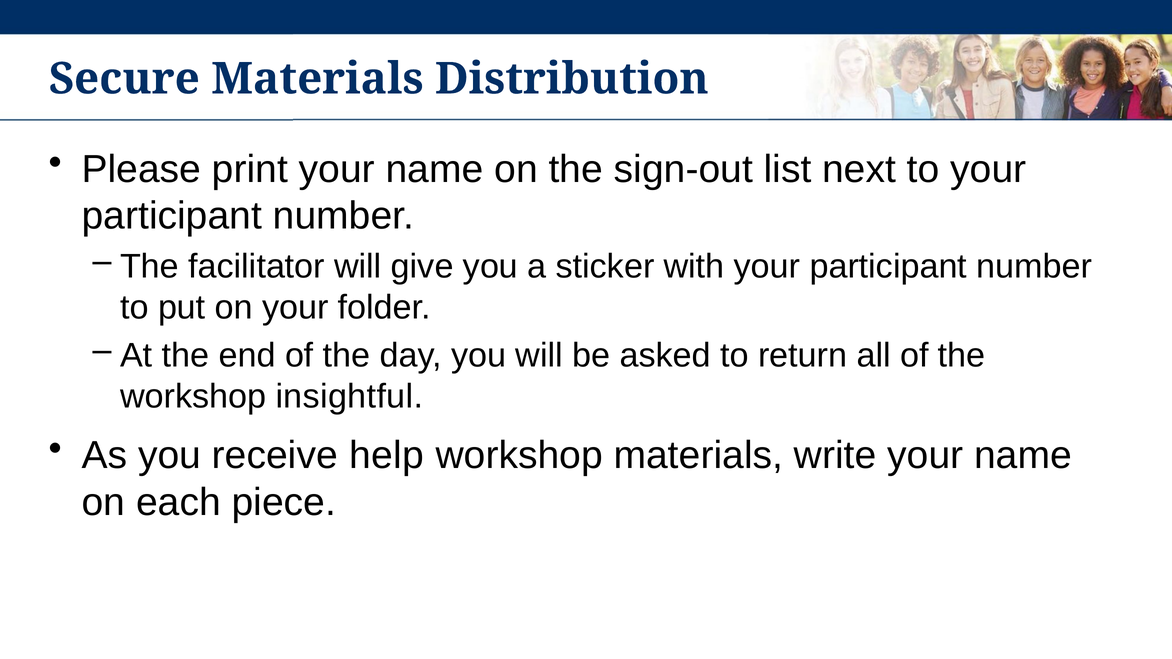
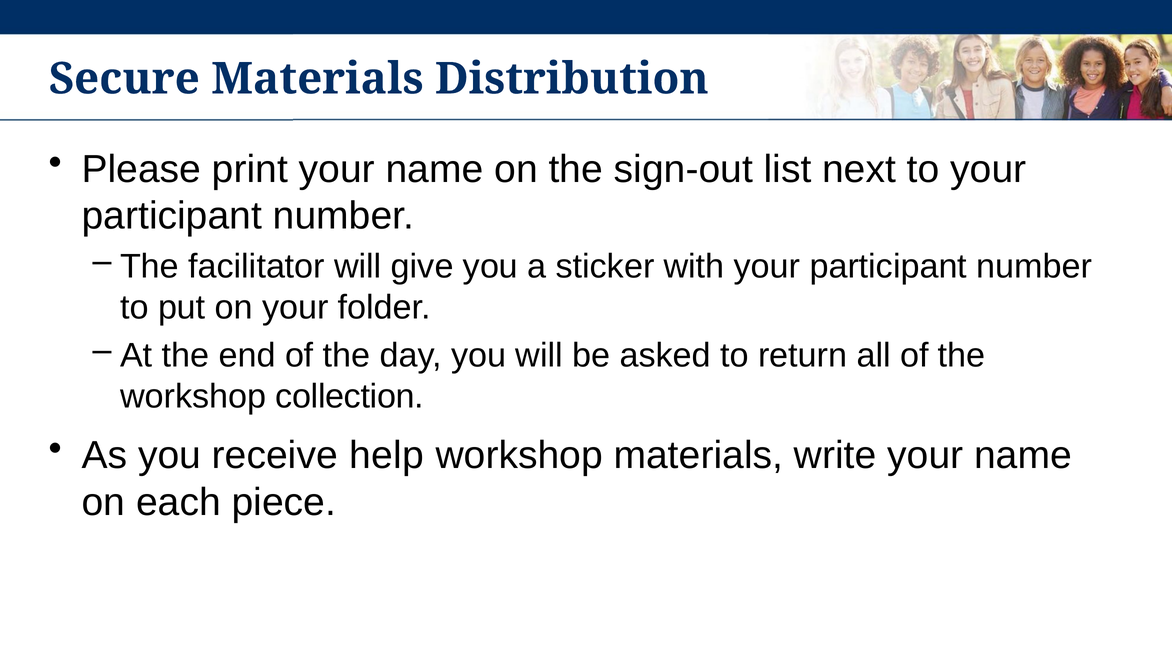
insightful: insightful -> collection
